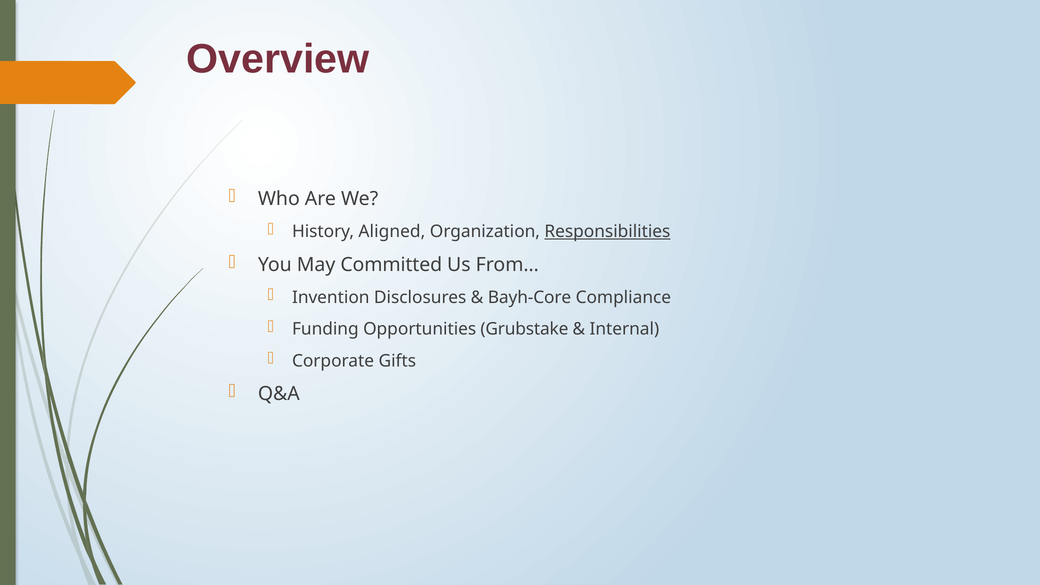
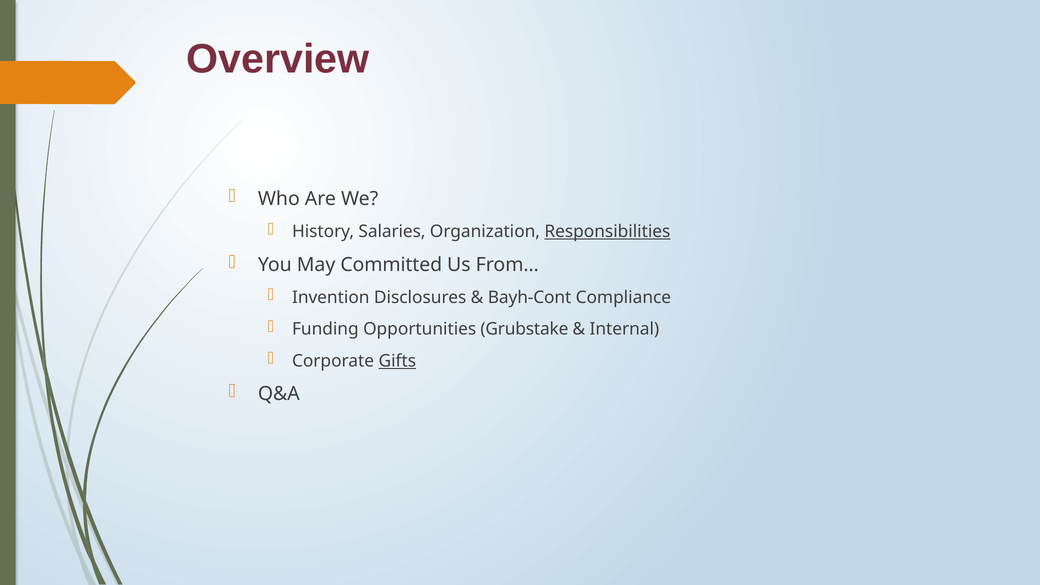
Aligned: Aligned -> Salaries
Bayh-Core: Bayh-Core -> Bayh-Cont
Gifts underline: none -> present
